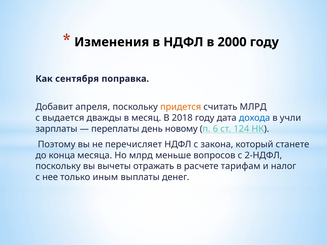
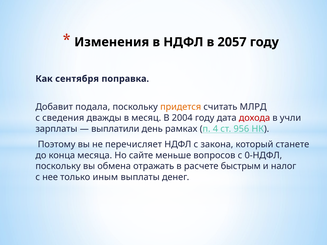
2000: 2000 -> 2057
апреля: апреля -> подала
выдается: выдается -> сведения
2018: 2018 -> 2004
дохода colour: blue -> red
переплаты: переплаты -> выплатили
новому: новому -> рамках
6: 6 -> 4
124: 124 -> 956
Но млрд: млрд -> сайте
2-НДФЛ: 2-НДФЛ -> 0-НДФЛ
вычеты: вычеты -> обмена
тарифам: тарифам -> быстрым
